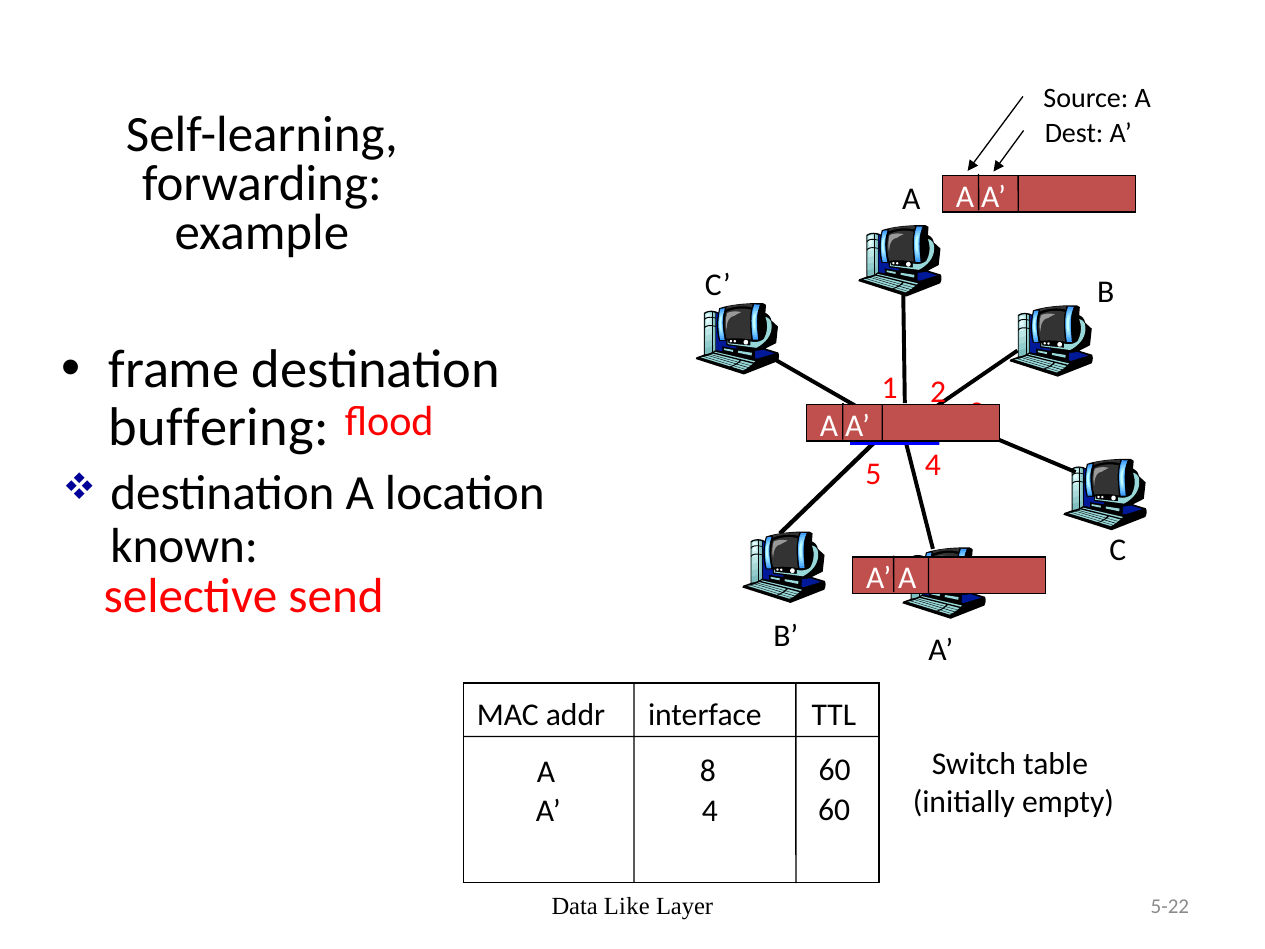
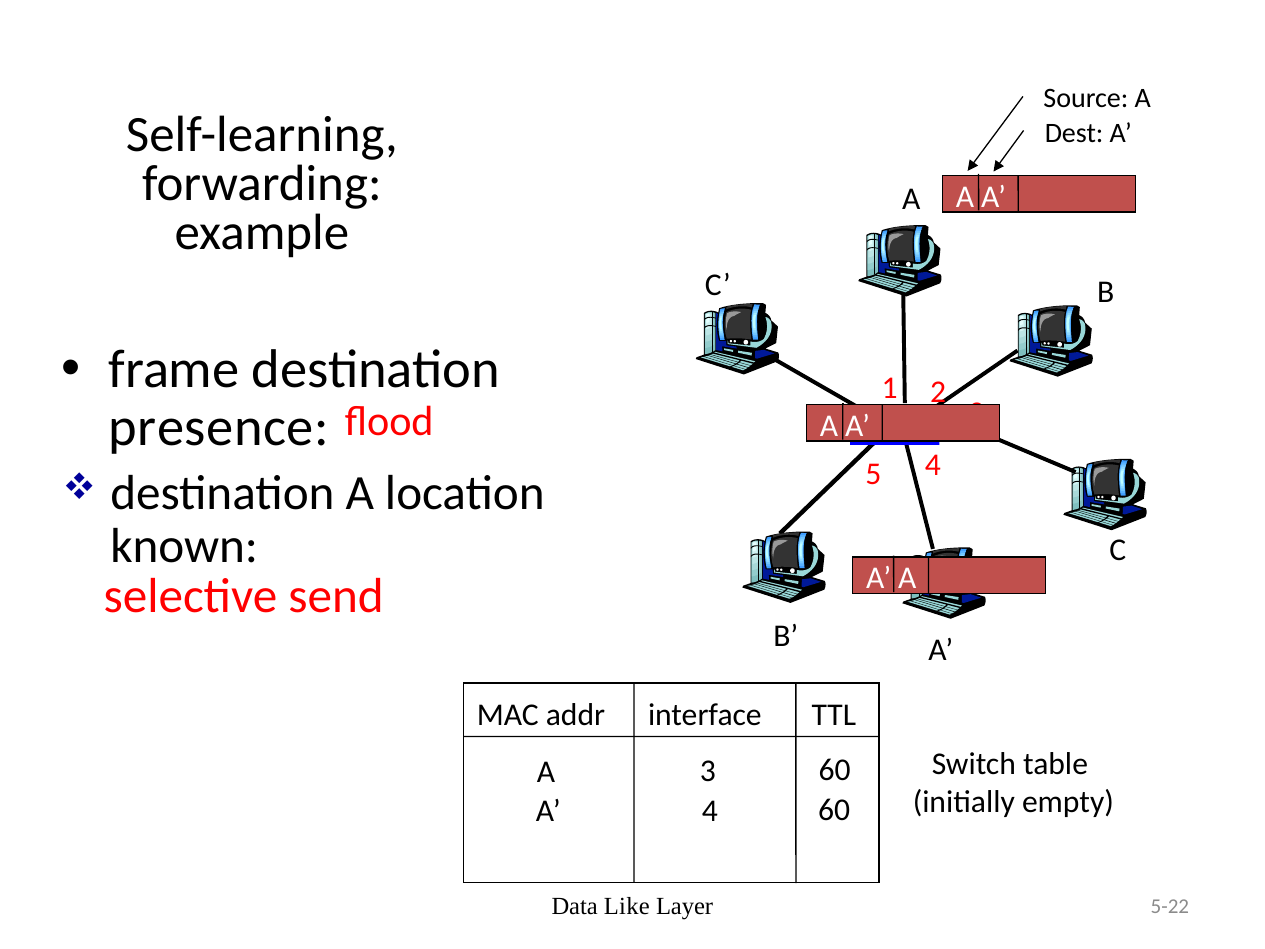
buffering: buffering -> presence
A 8: 8 -> 3
